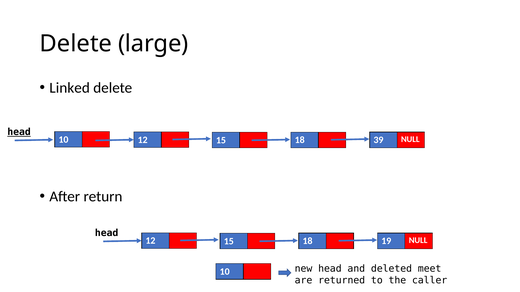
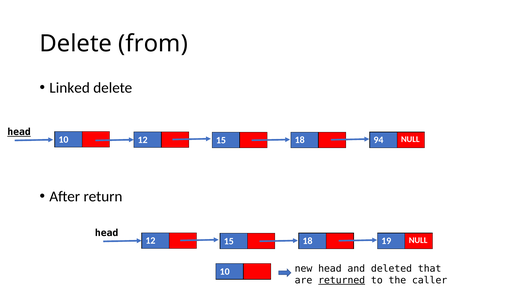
large: large -> from
39: 39 -> 94
meet: meet -> that
returned underline: none -> present
